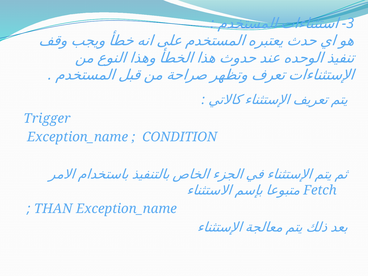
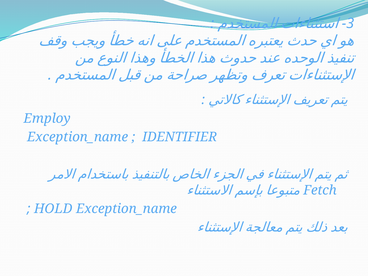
Trigger: Trigger -> Employ
CONDITION: CONDITION -> IDENTIFIER
THAN: THAN -> HOLD
